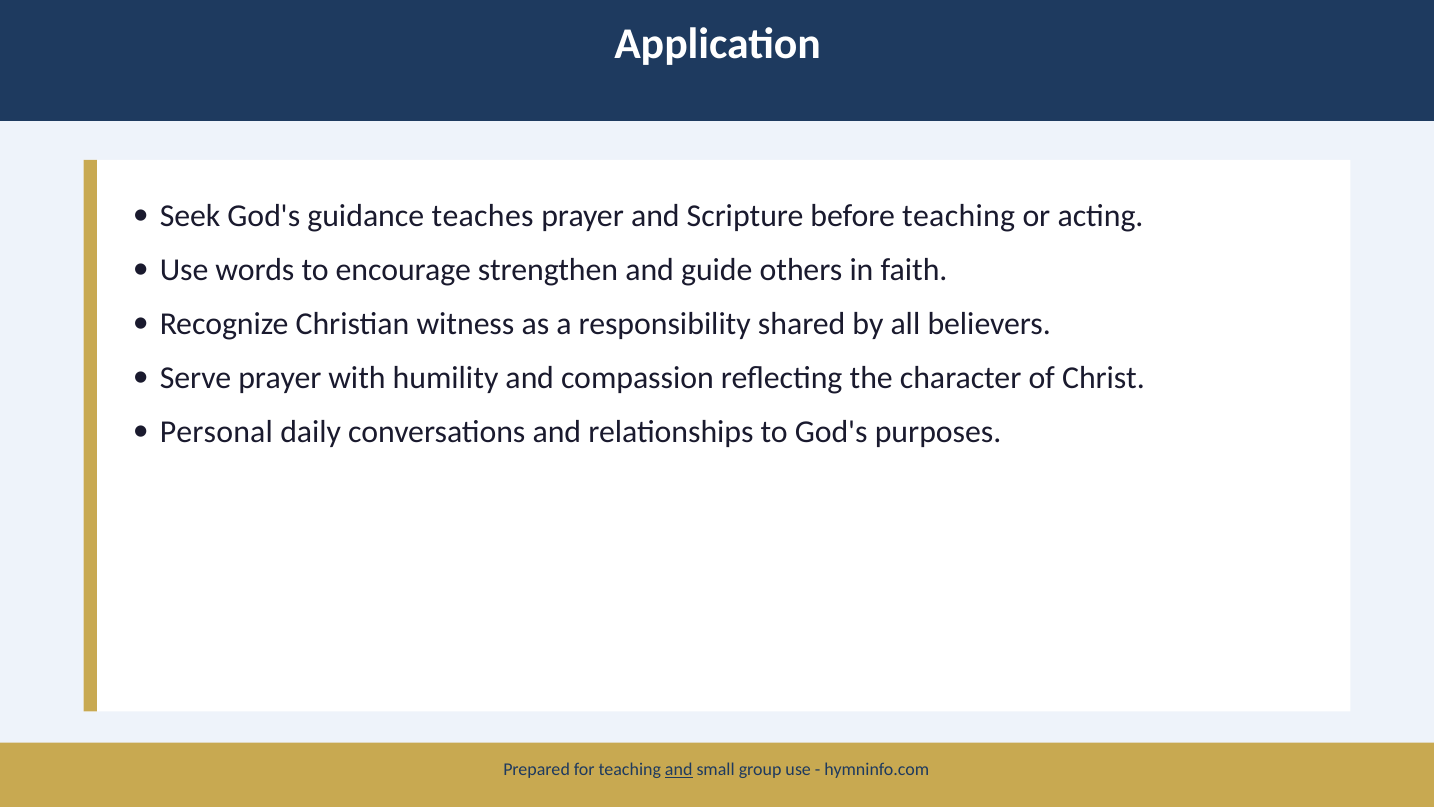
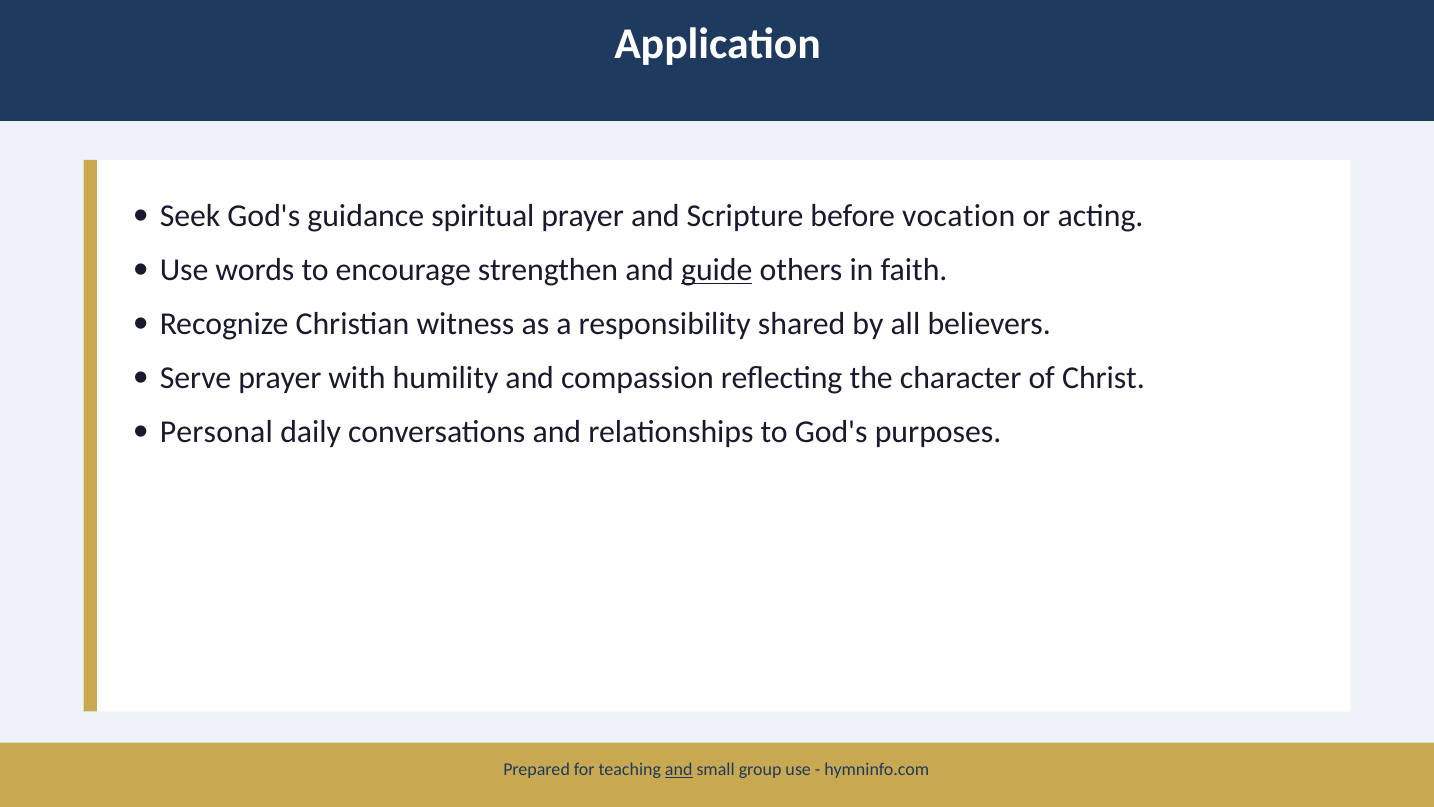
teaches: teaches -> spiritual
before teaching: teaching -> vocation
guide underline: none -> present
